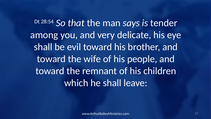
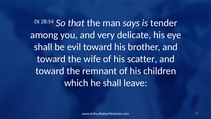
people: people -> scatter
